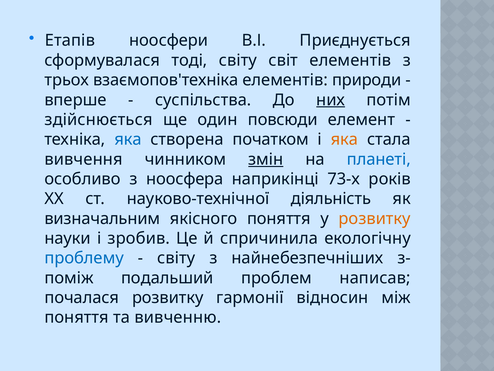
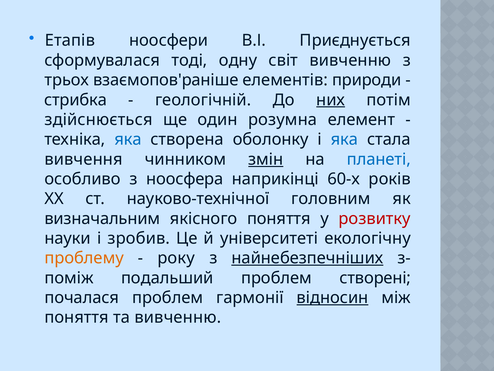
тоді світу: світу -> одну
світ елементів: елементів -> вивченню
взаємопов'техніка: взаємопов'техніка -> взаємопов'раніше
вперше: вперше -> стрибка
суспільства: суспільства -> геологічній
повсюди: повсюди -> розумна
початком: початком -> оболонку
яка at (345, 139) colour: orange -> blue
73-х: 73-х -> 60-х
діяльність: діяльність -> головним
розвитку at (375, 218) colour: orange -> red
спричинила: спричинила -> університеті
проблему colour: blue -> orange
світу at (176, 258): світу -> року
найнебезпечніших underline: none -> present
написав: написав -> створені
почалася розвитку: розвитку -> проблем
відносин underline: none -> present
